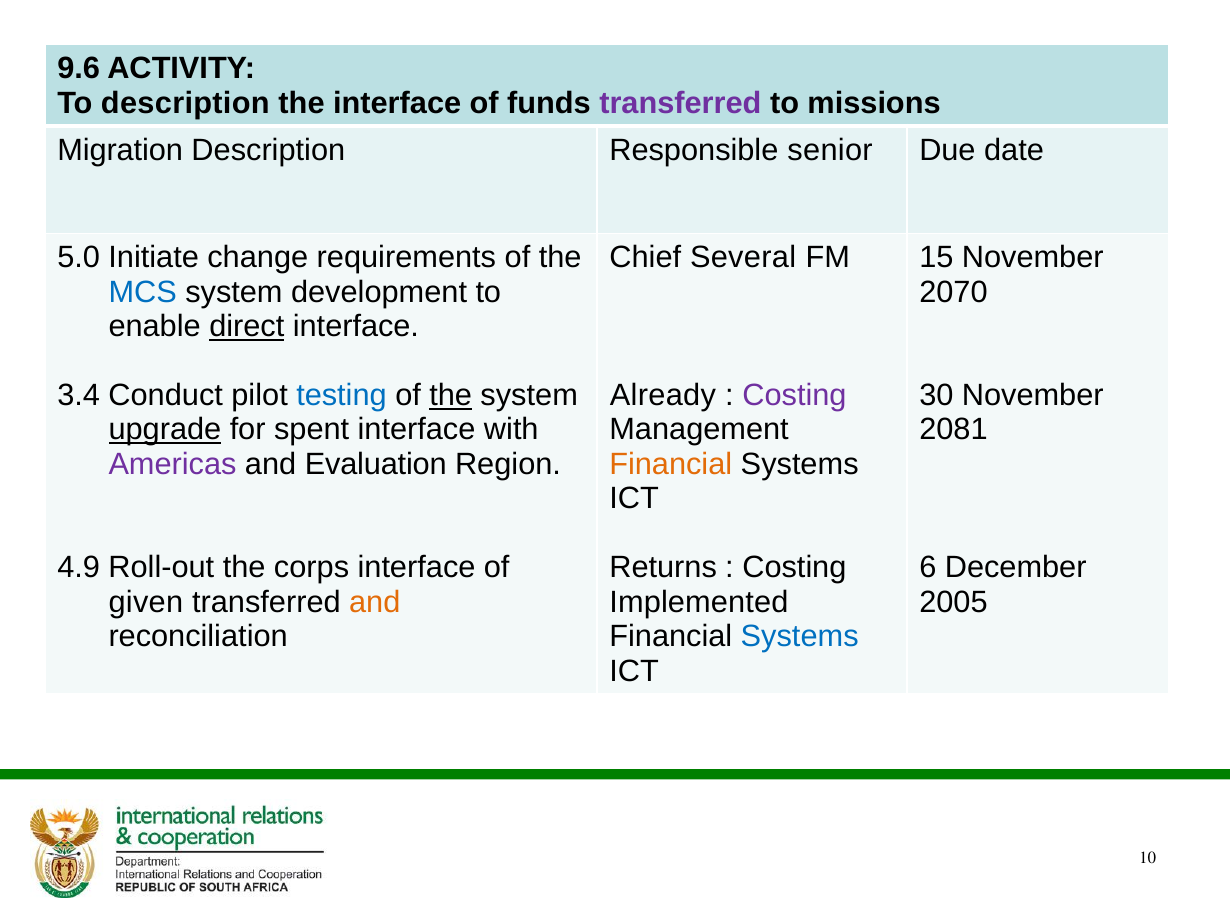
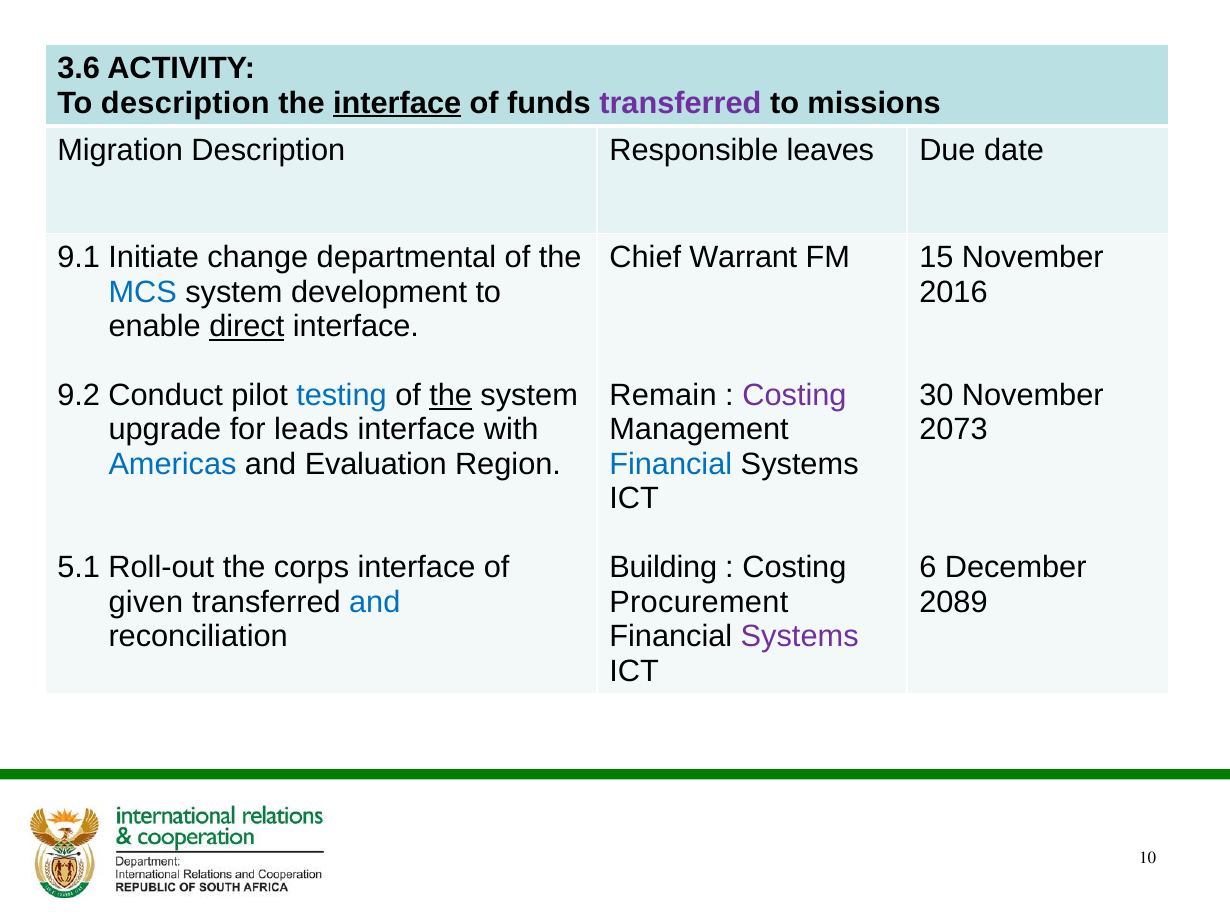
9.6: 9.6 -> 3.6
interface at (397, 103) underline: none -> present
senior: senior -> leaves
5.0: 5.0 -> 9.1
requirements: requirements -> departmental
Several: Several -> Warrant
2070: 2070 -> 2016
3.4: 3.4 -> 9.2
Already: Already -> Remain
upgrade underline: present -> none
spent: spent -> leads
2081: 2081 -> 2073
Americas colour: purple -> blue
Financial at (671, 464) colour: orange -> blue
4.9: 4.9 -> 5.1
Returns: Returns -> Building
and at (375, 602) colour: orange -> blue
Implemented: Implemented -> Procurement
2005: 2005 -> 2089
Systems at (800, 636) colour: blue -> purple
